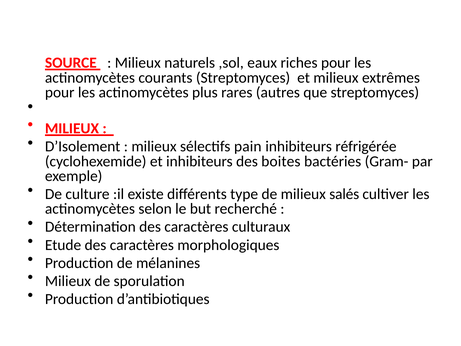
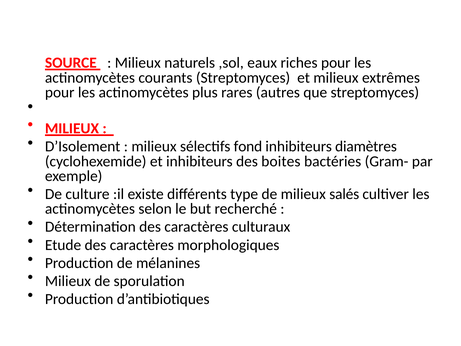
pain: pain -> fond
réfrigérée: réfrigérée -> diamètres
